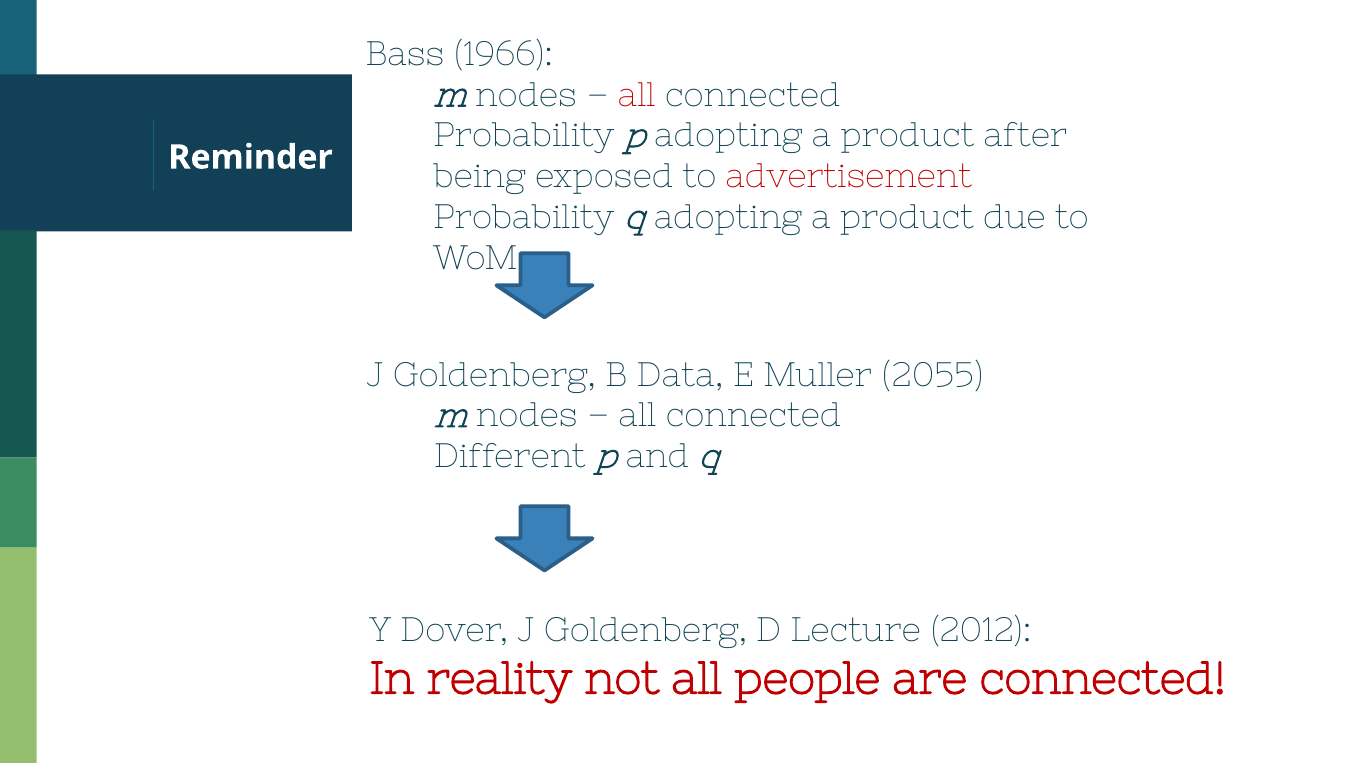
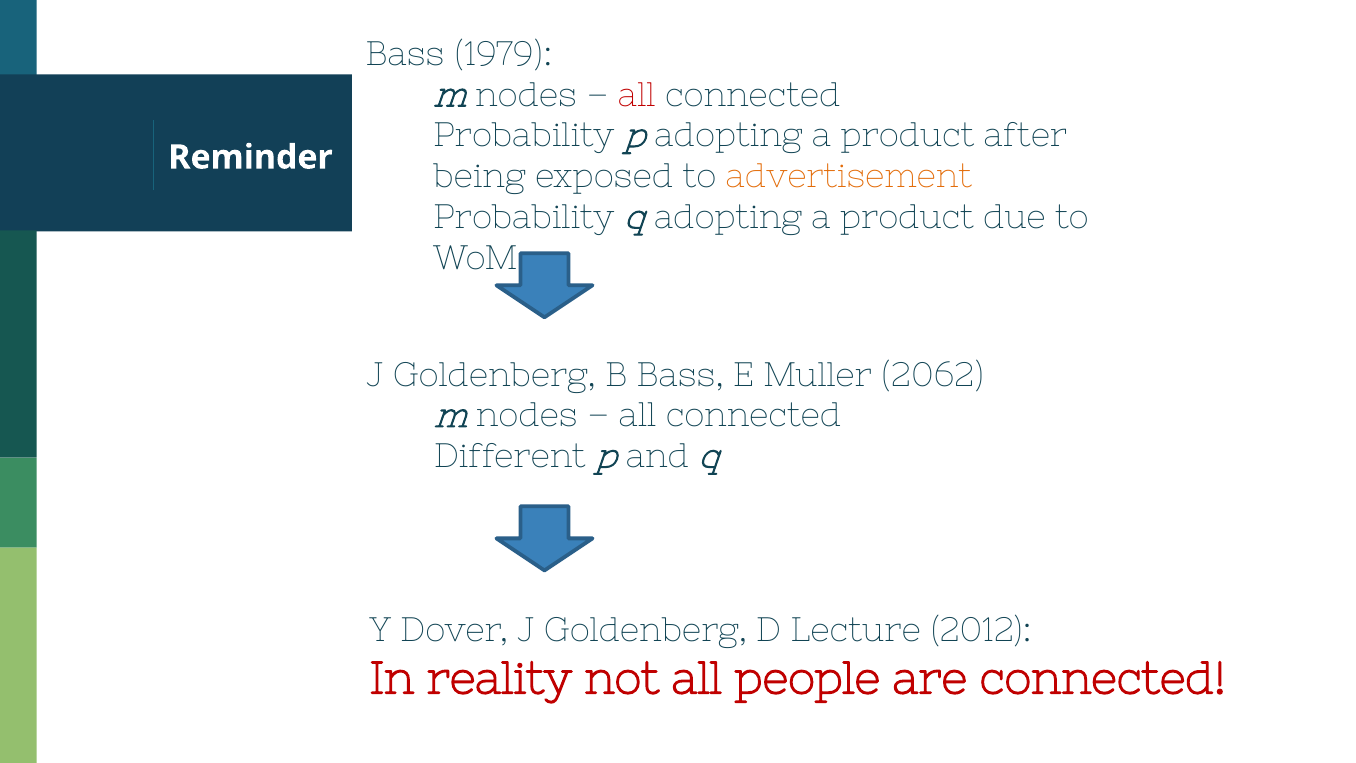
1966: 1966 -> 1979
advertisement colour: red -> orange
B Data: Data -> Bass
2055: 2055 -> 2062
